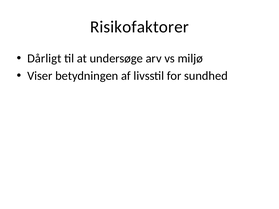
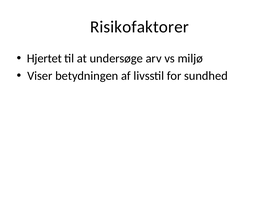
Dårligt: Dårligt -> Hjertet
